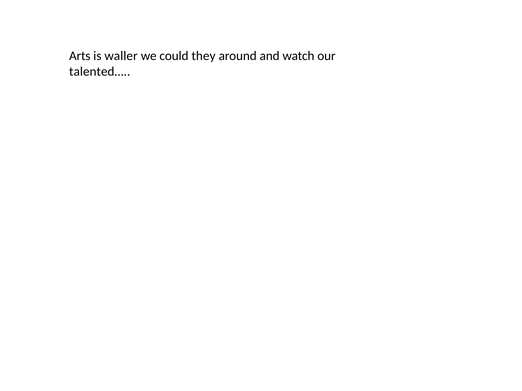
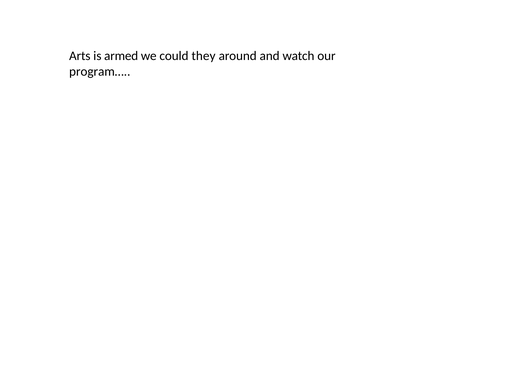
waller: waller -> armed
talented…: talented… -> program…
